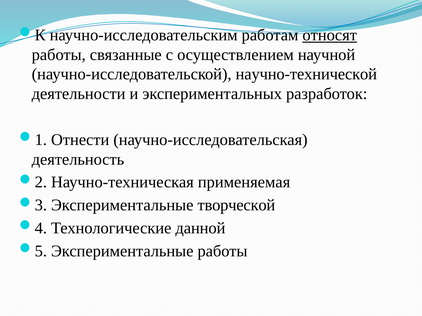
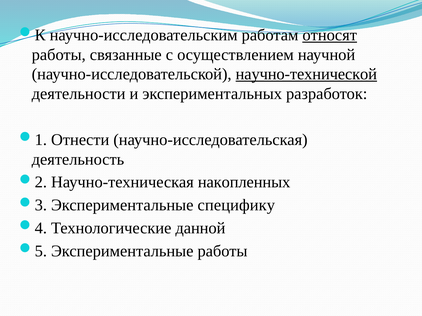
научно-технической underline: none -> present
применяемая: применяемая -> накопленных
творческой: творческой -> специфику
